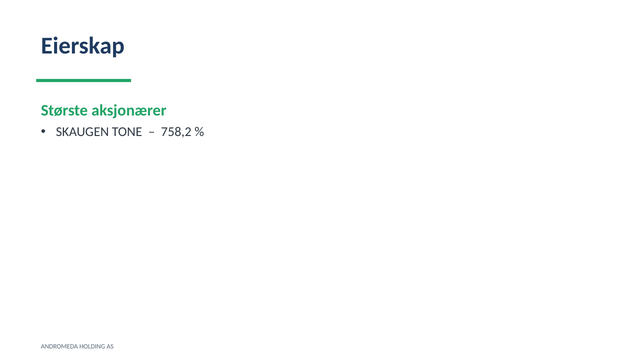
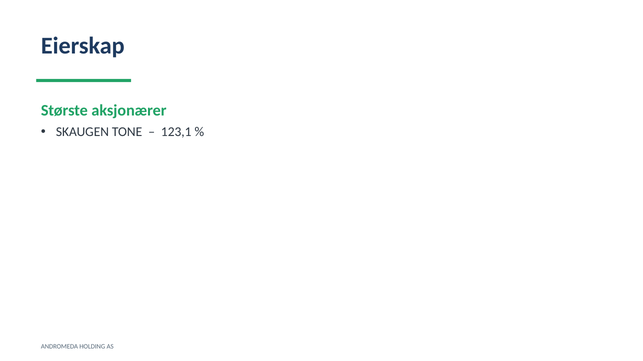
758,2: 758,2 -> 123,1
